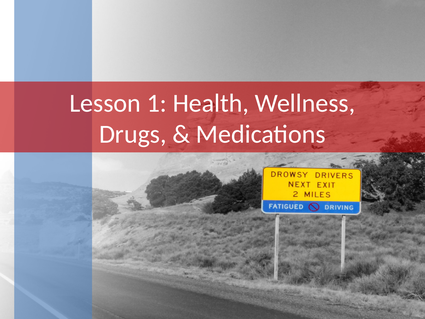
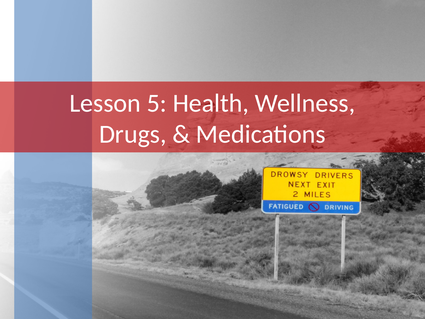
1: 1 -> 5
